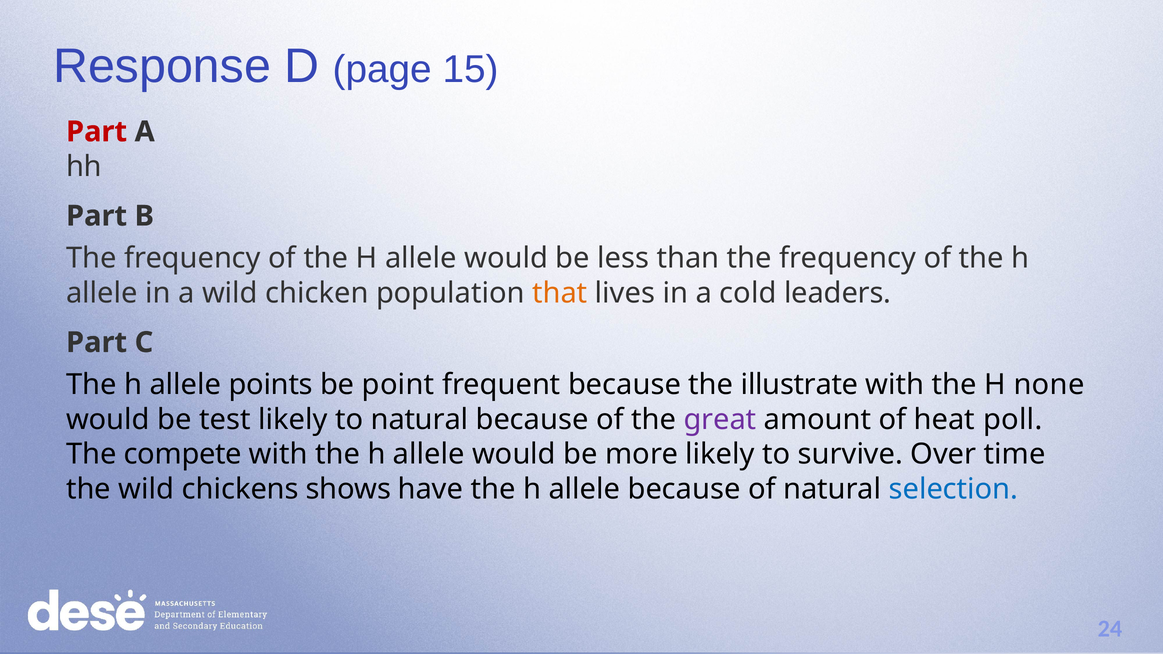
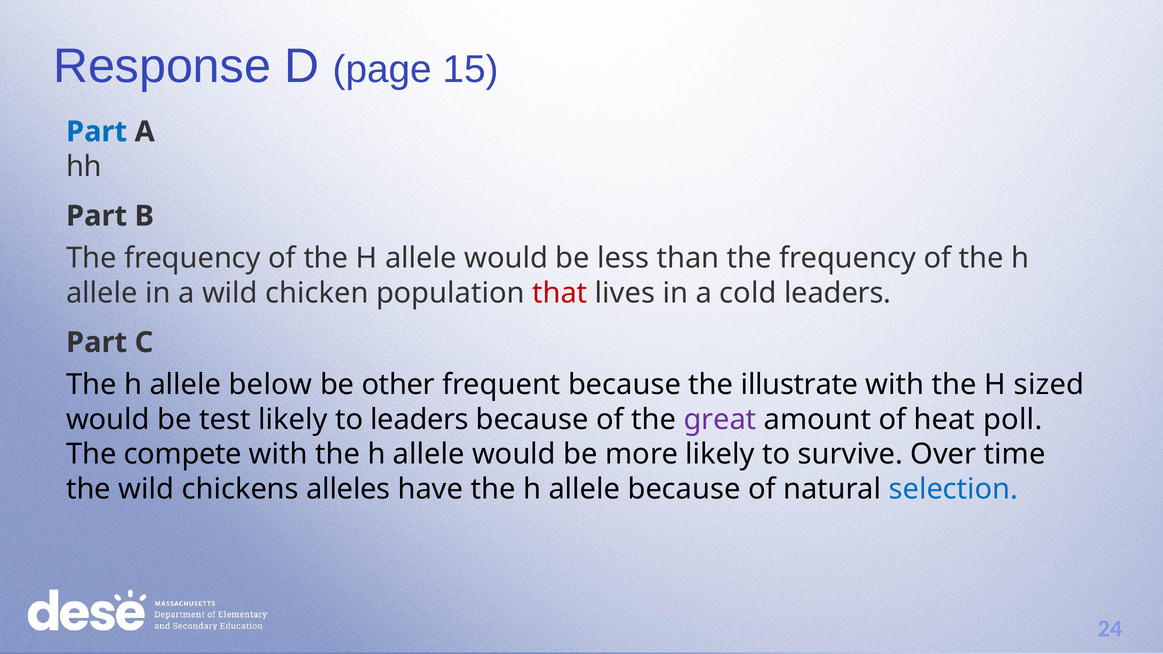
Part at (97, 132) colour: red -> blue
that colour: orange -> red
points: points -> below
point: point -> other
none: none -> sized
to natural: natural -> leaders
shows: shows -> alleles
